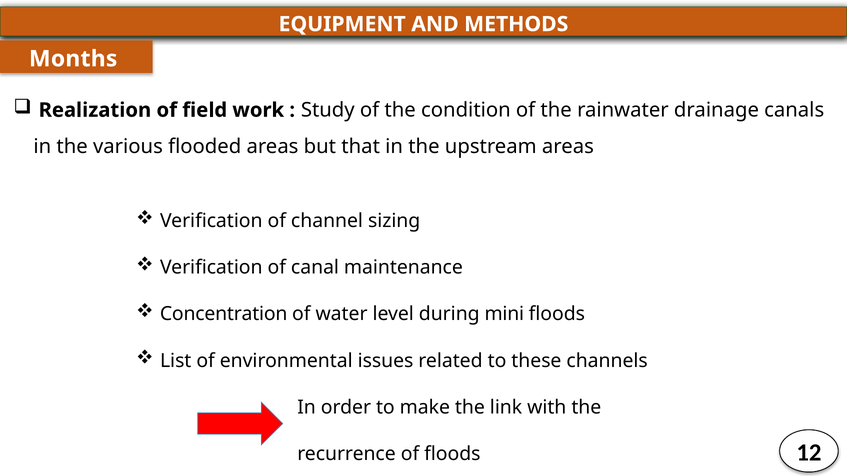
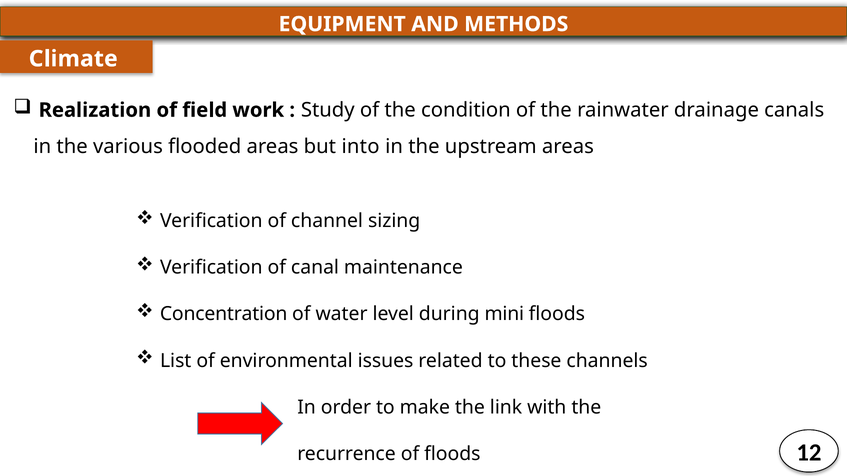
Months: Months -> Climate
that: that -> into
